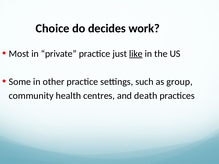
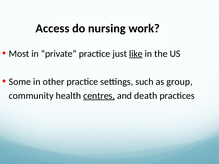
Choice: Choice -> Access
decides: decides -> nursing
centres underline: none -> present
